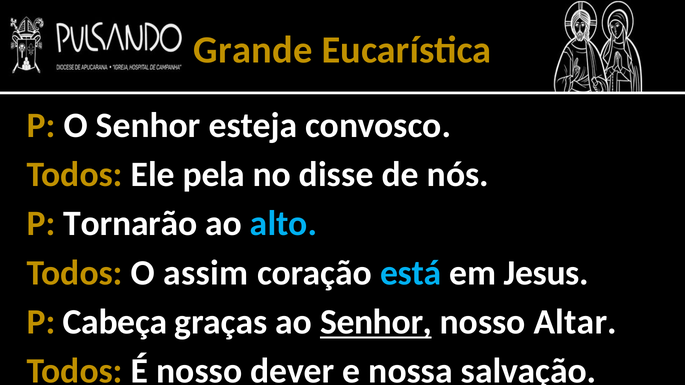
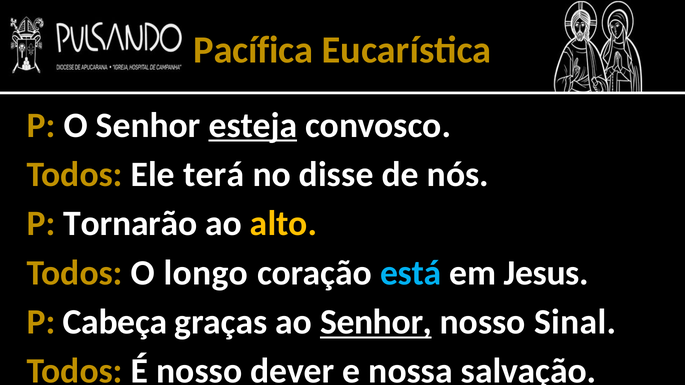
Grande: Grande -> Pacífica
esteja underline: none -> present
pela: pela -> terá
alto colour: light blue -> yellow
assim: assim -> longo
Altar: Altar -> Sinal
